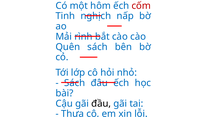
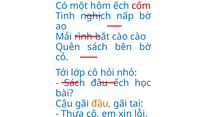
đầu colour: black -> orange
